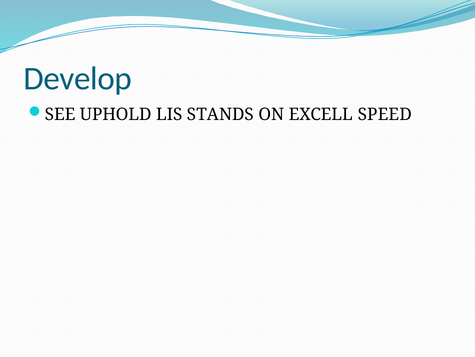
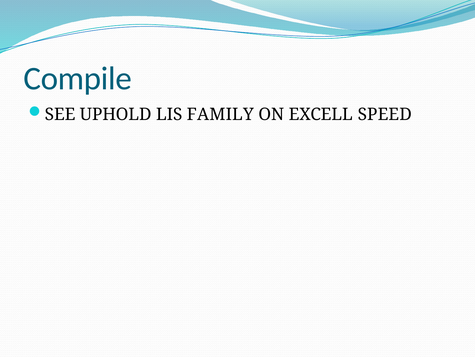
Develop: Develop -> Compile
STANDS: STANDS -> FAMILY
